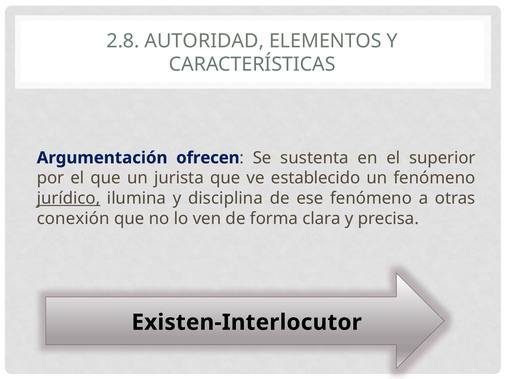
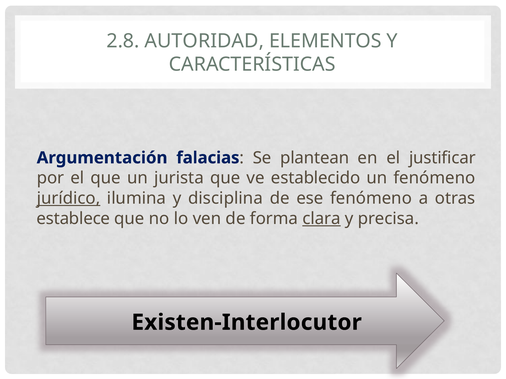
ofrecen: ofrecen -> falacias
sustenta: sustenta -> plantean
superior: superior -> justificar
conexión: conexión -> establece
clara underline: none -> present
